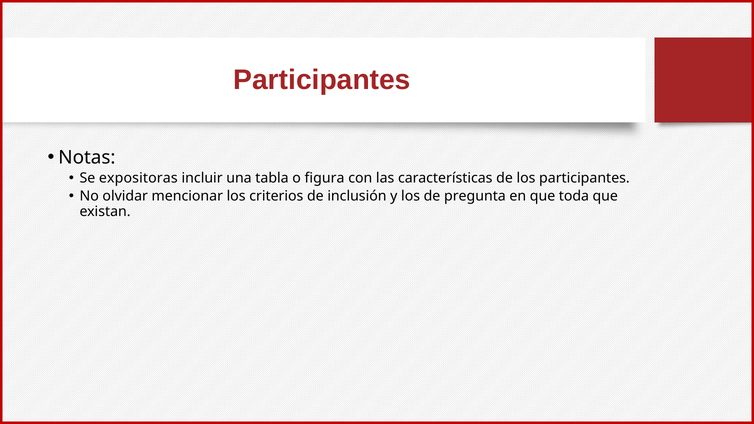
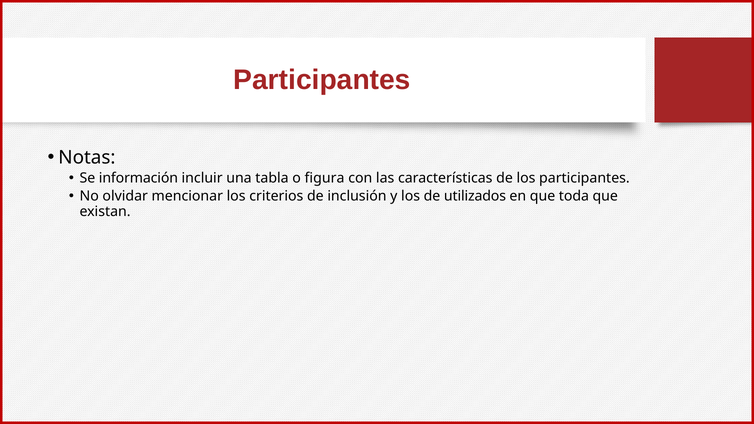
expositoras: expositoras -> información
pregunta: pregunta -> utilizados
